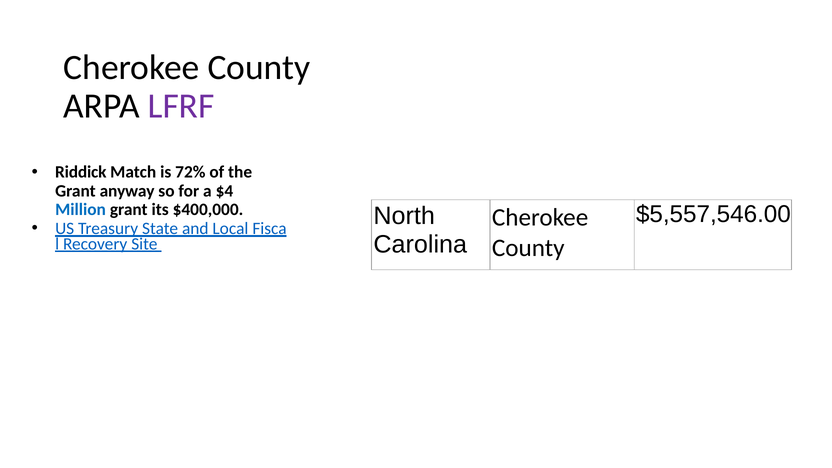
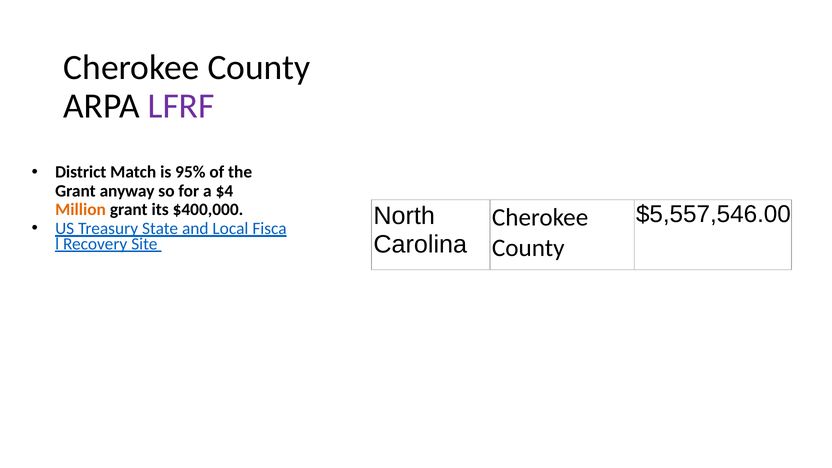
Riddick: Riddick -> District
72%: 72% -> 95%
Million colour: blue -> orange
